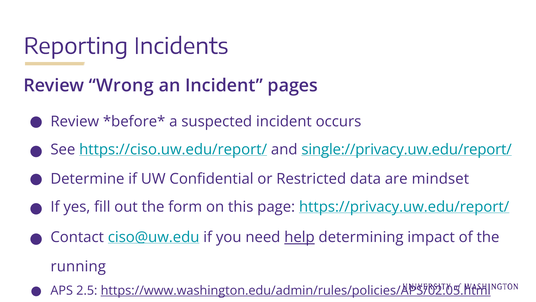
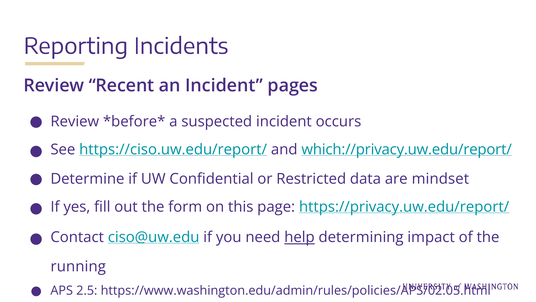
Wrong: Wrong -> Recent
single://privacy.uw.edu/report/: single://privacy.uw.edu/report/ -> which://privacy.uw.edu/report/
https://www.washington.edu/admin/rules/policies/APS/02.05.html underline: present -> none
